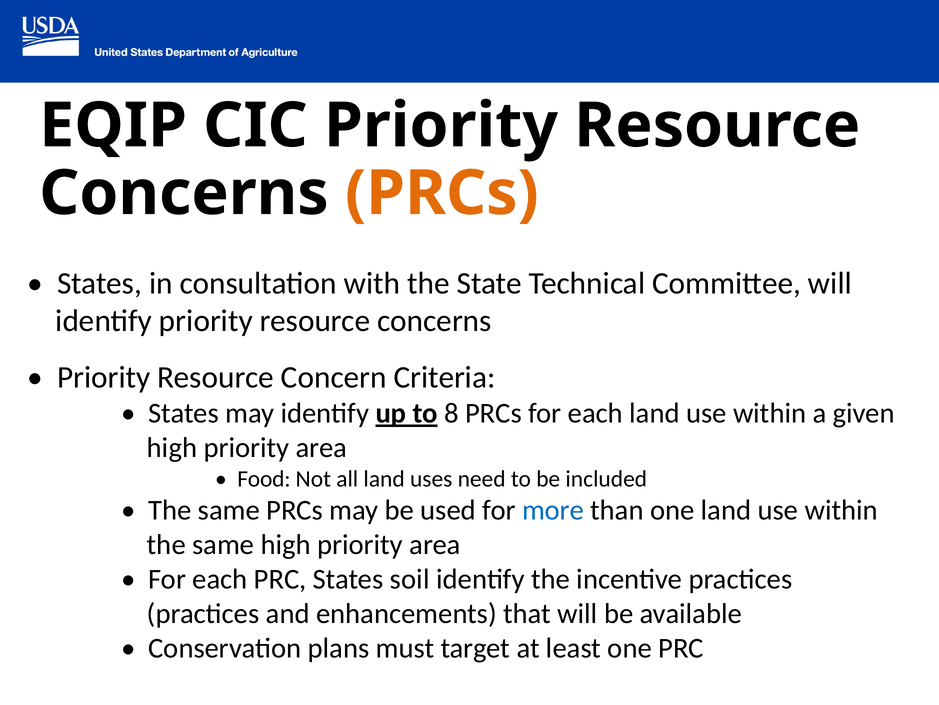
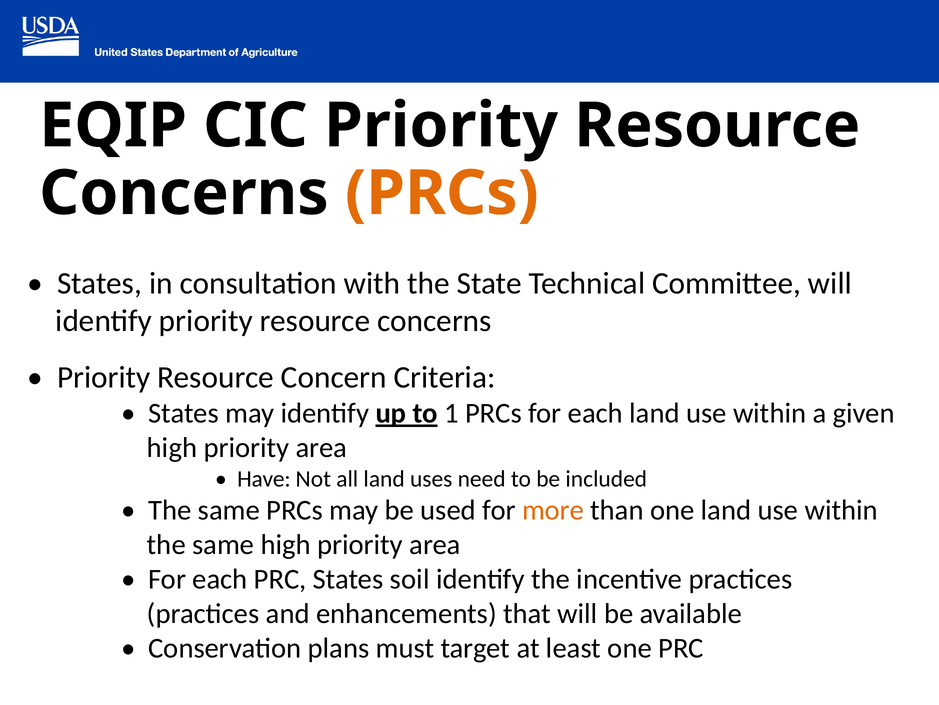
8: 8 -> 1
Food: Food -> Have
more colour: blue -> orange
